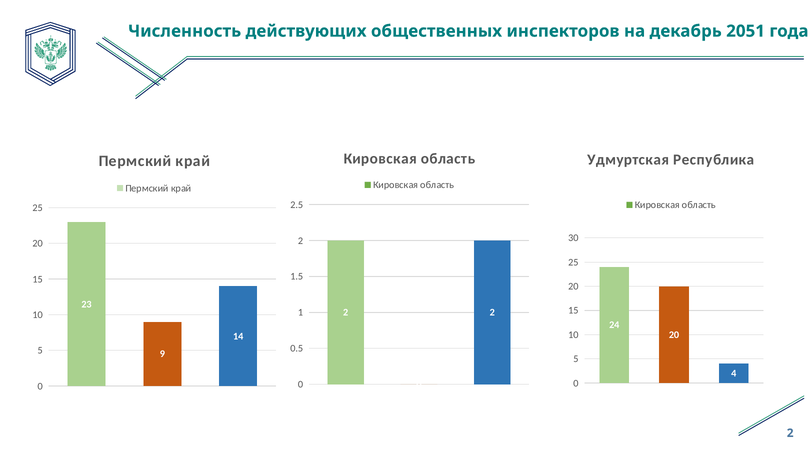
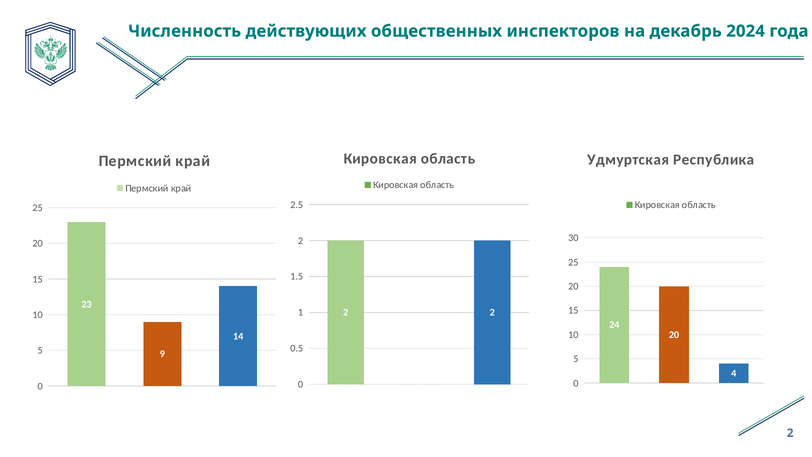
2051: 2051 -> 2024
